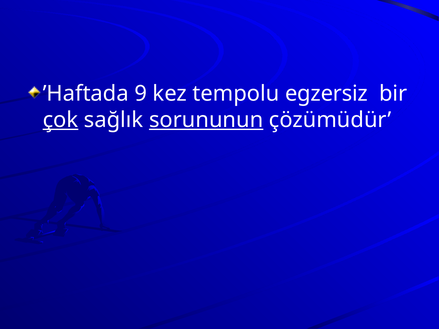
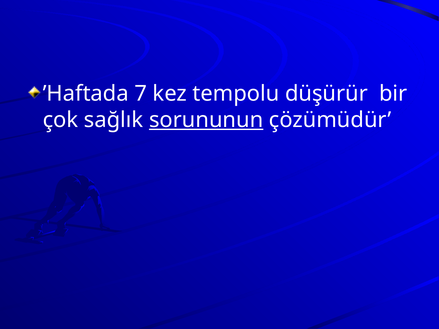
9: 9 -> 7
egzersiz: egzersiz -> düşürür
çok underline: present -> none
